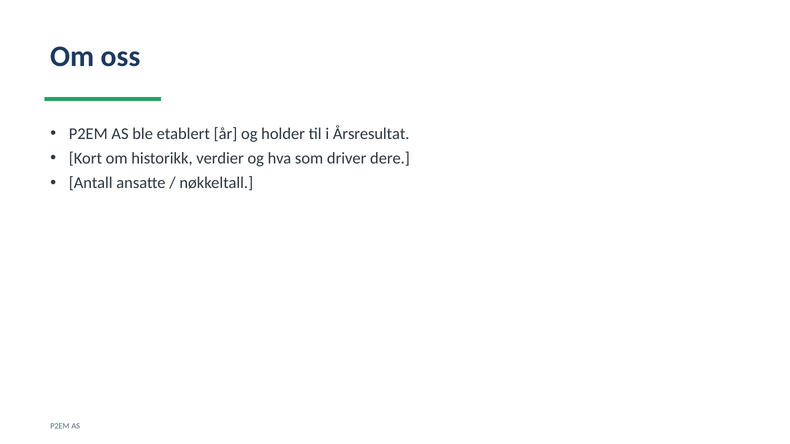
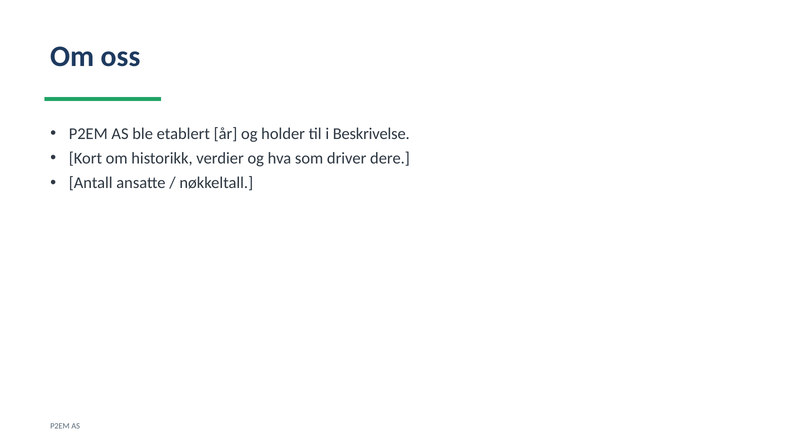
Årsresultat: Årsresultat -> Beskrivelse
